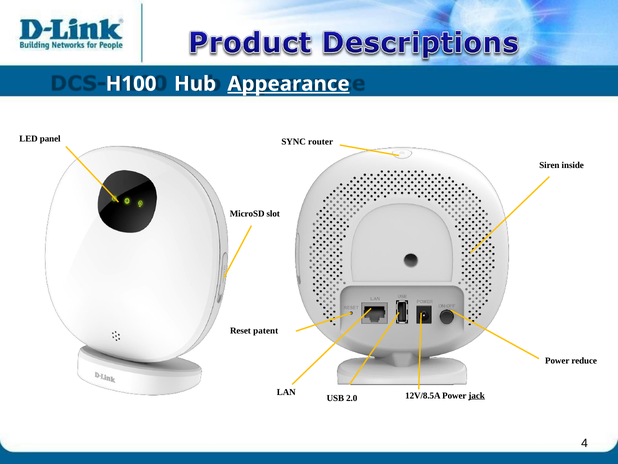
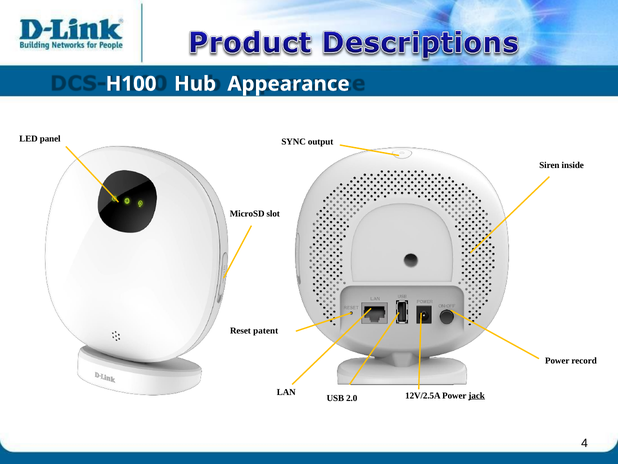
Appearance underline: present -> none
router: router -> output
reduce: reduce -> record
12V/8.5A: 12V/8.5A -> 12V/2.5A
